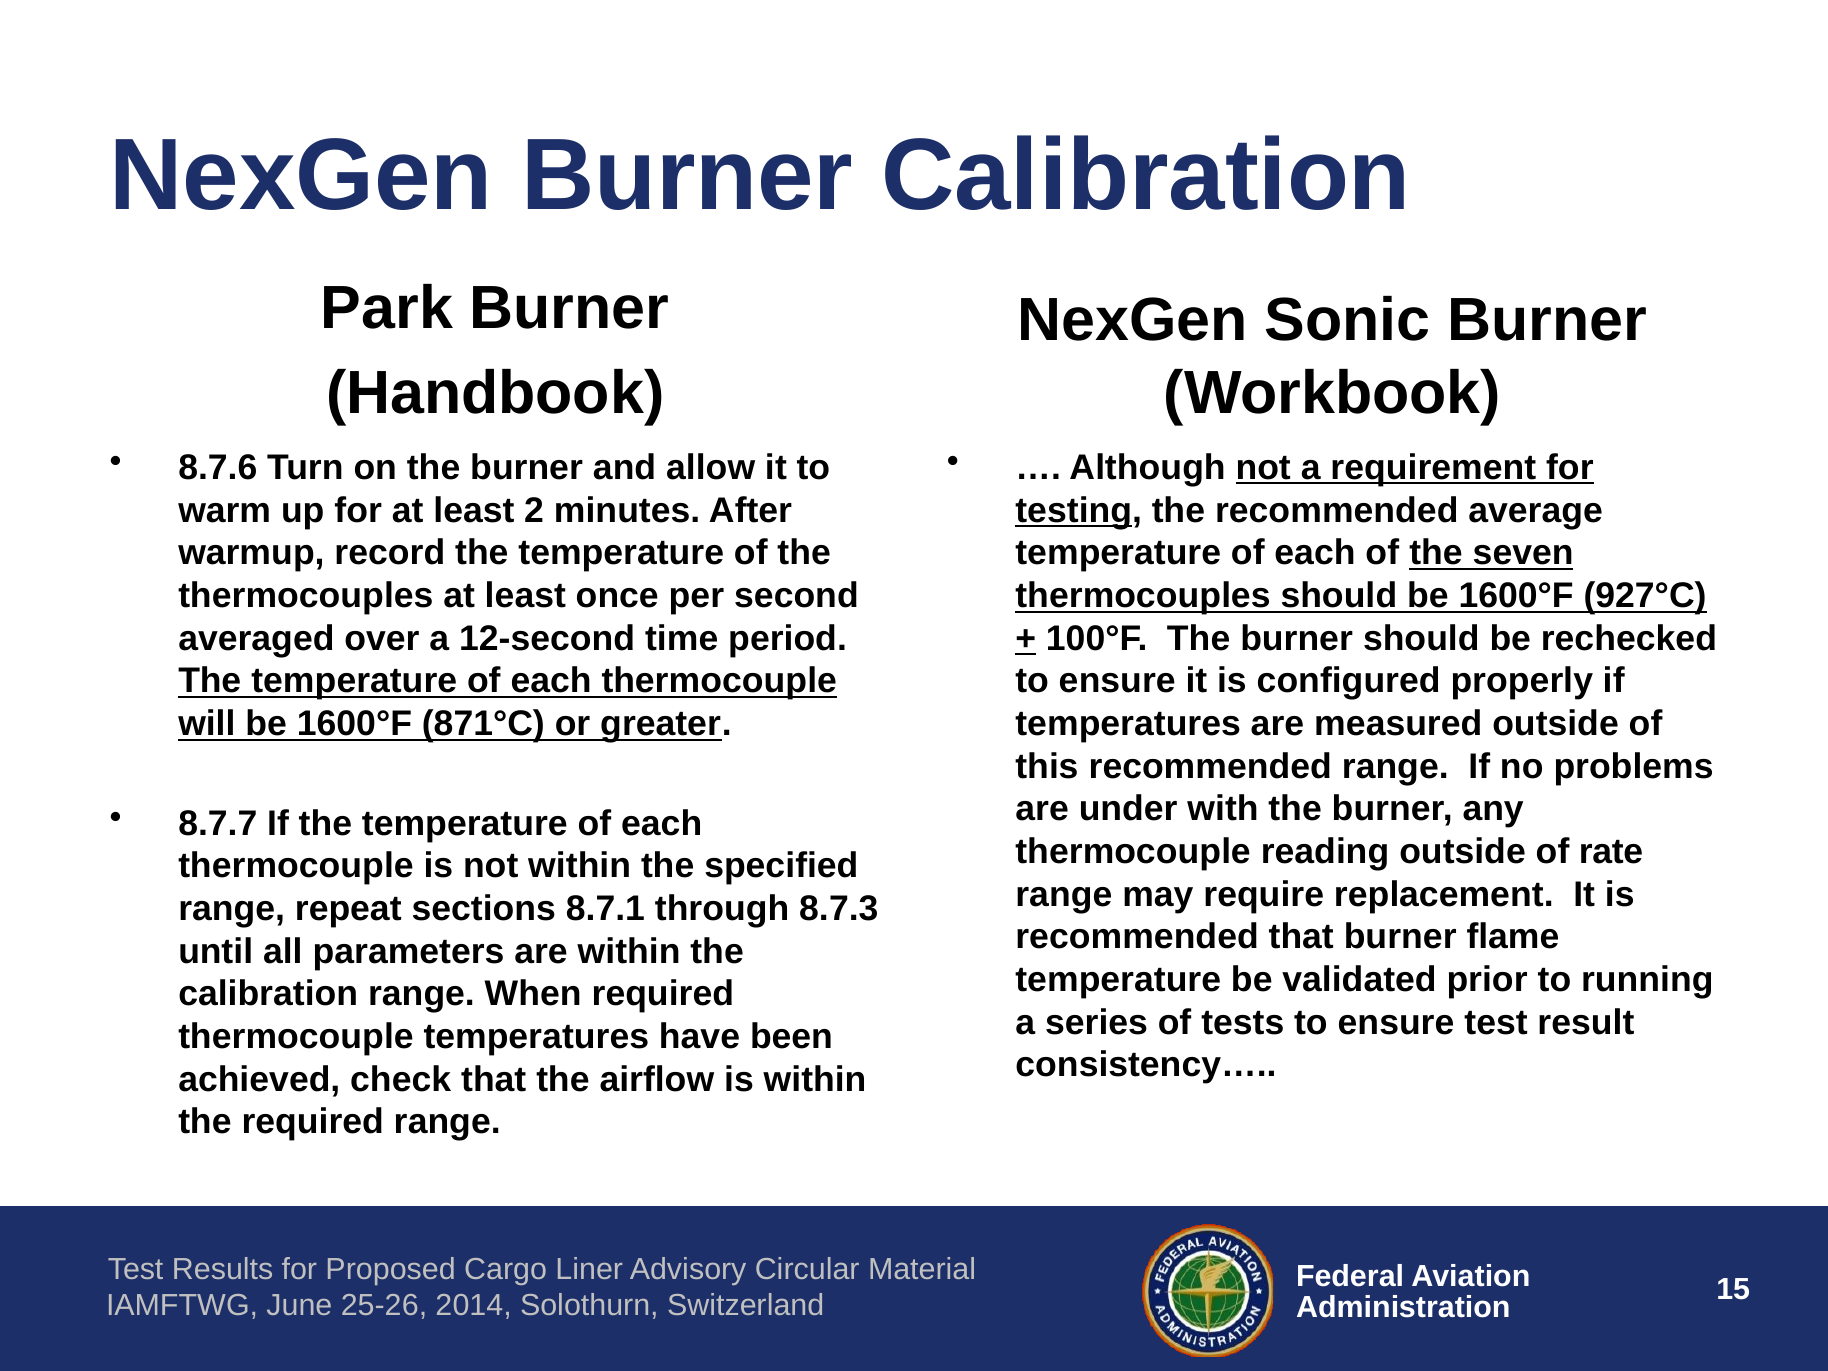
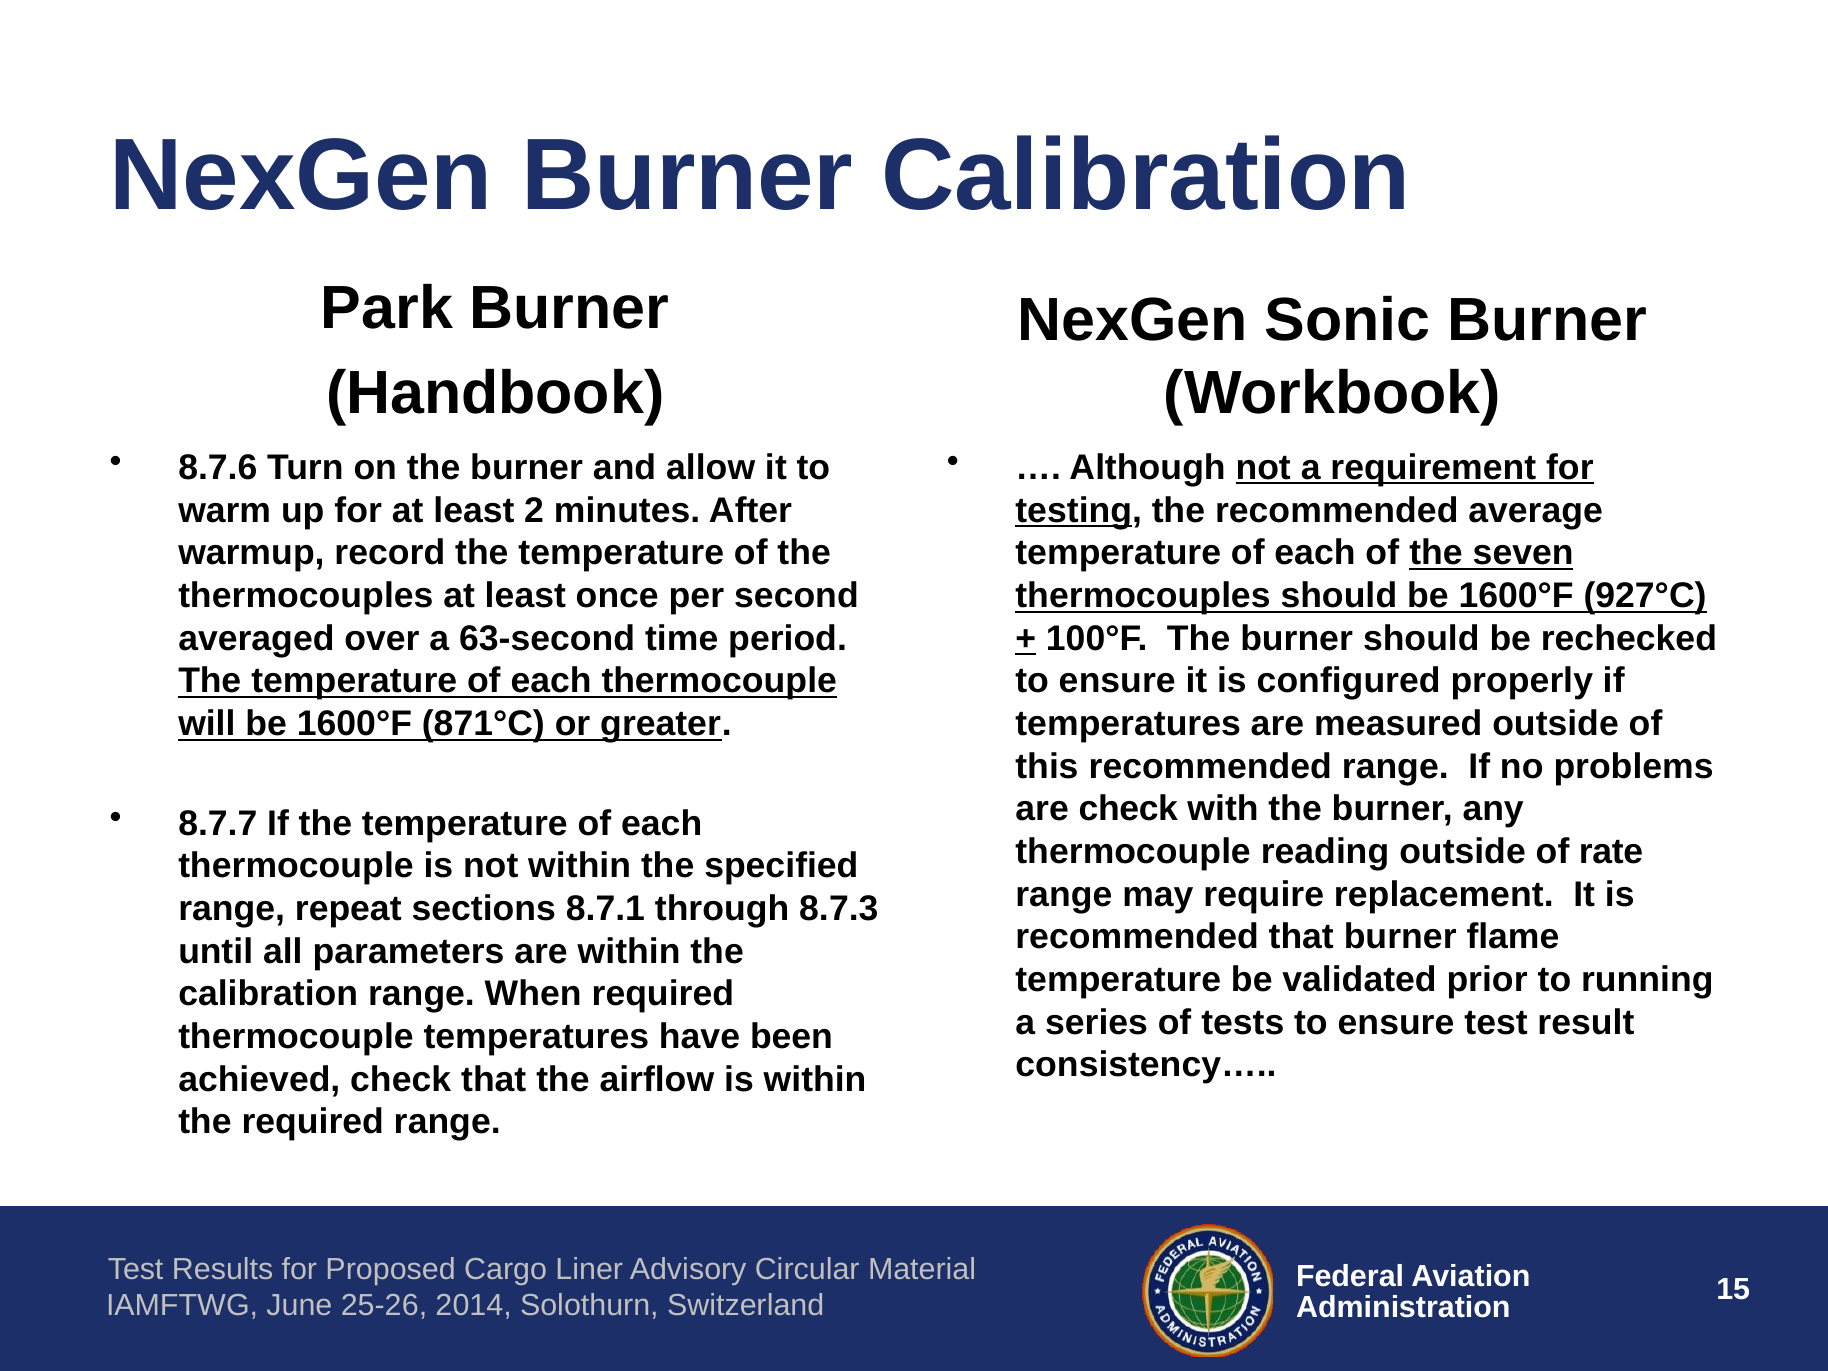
12-second: 12-second -> 63-second
are under: under -> check
